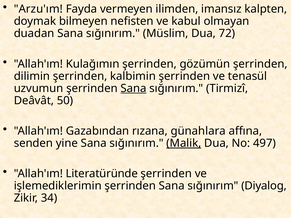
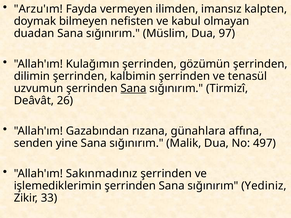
72: 72 -> 97
50: 50 -> 26
Malik underline: present -> none
Literatüründe: Literatüründe -> Sakınmadınız
Diyalog: Diyalog -> Yediniz
34: 34 -> 33
